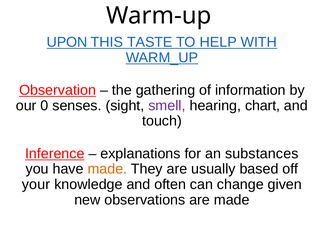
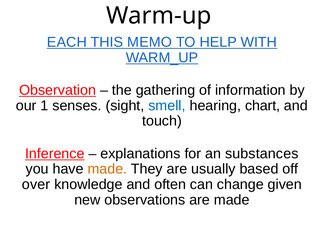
UPON: UPON -> EACH
TASTE: TASTE -> MEMO
0: 0 -> 1
smell colour: purple -> blue
your: your -> over
